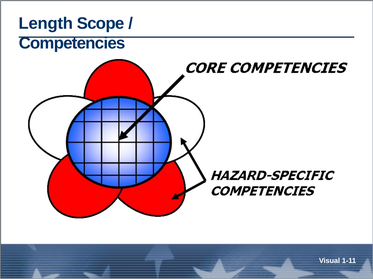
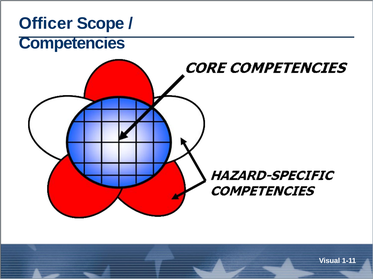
Length: Length -> Officer
